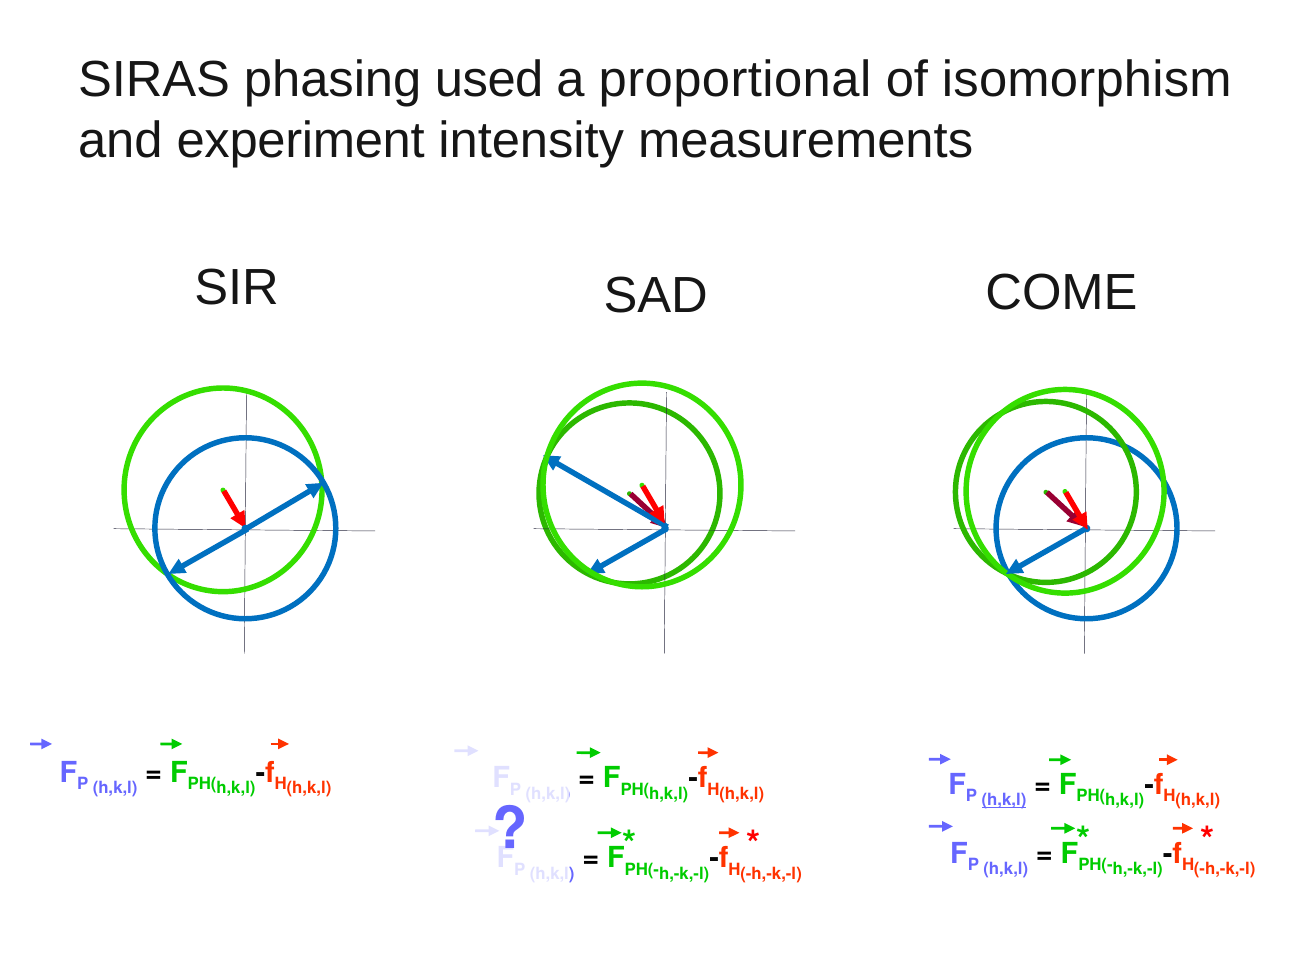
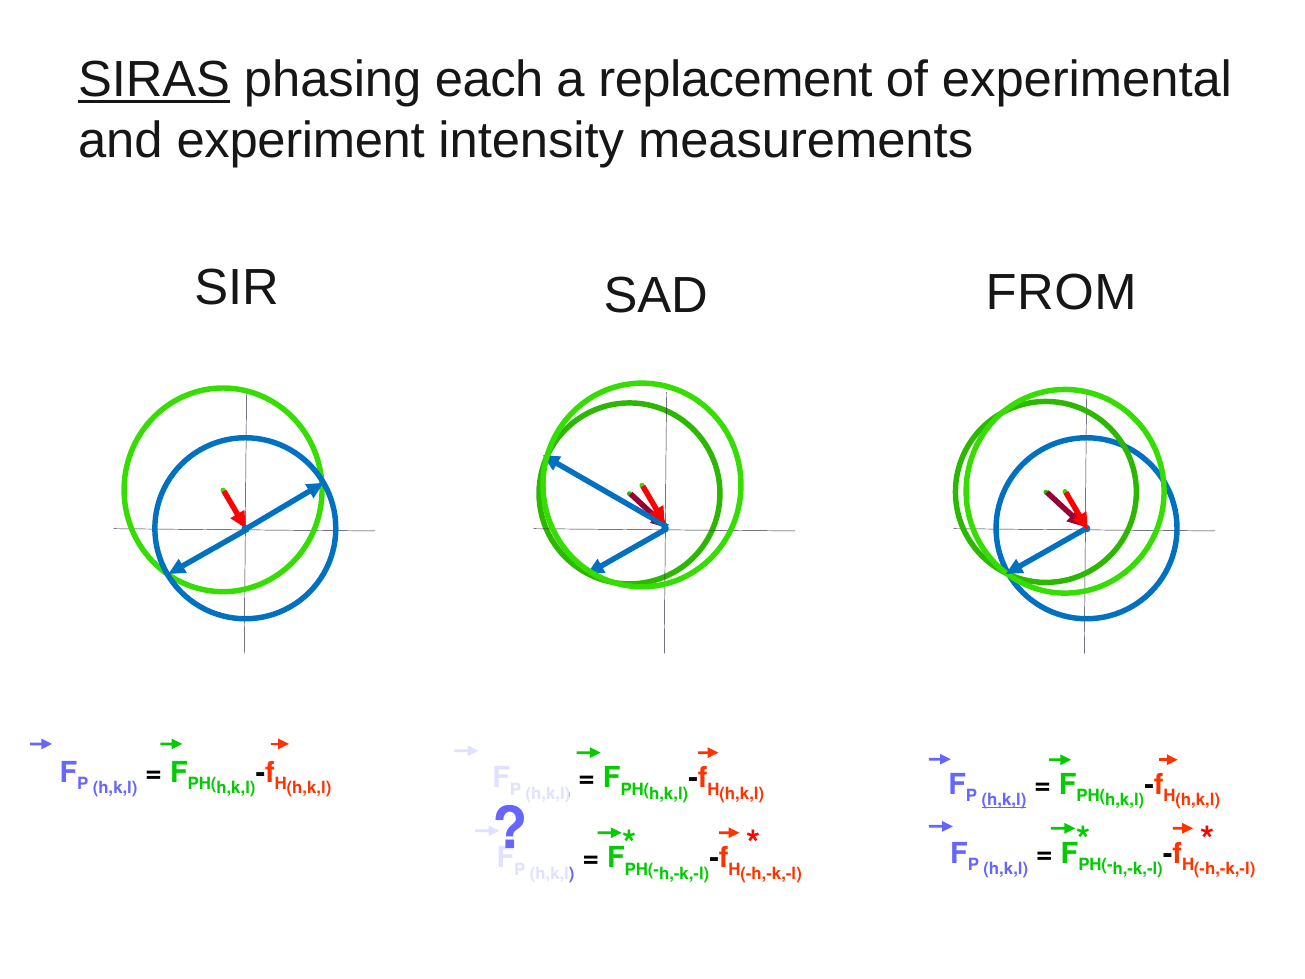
SIRAS underline: none -> present
used: used -> each
proportional: proportional -> replacement
isomorphism: isomorphism -> experimental
COME: COME -> FROM
